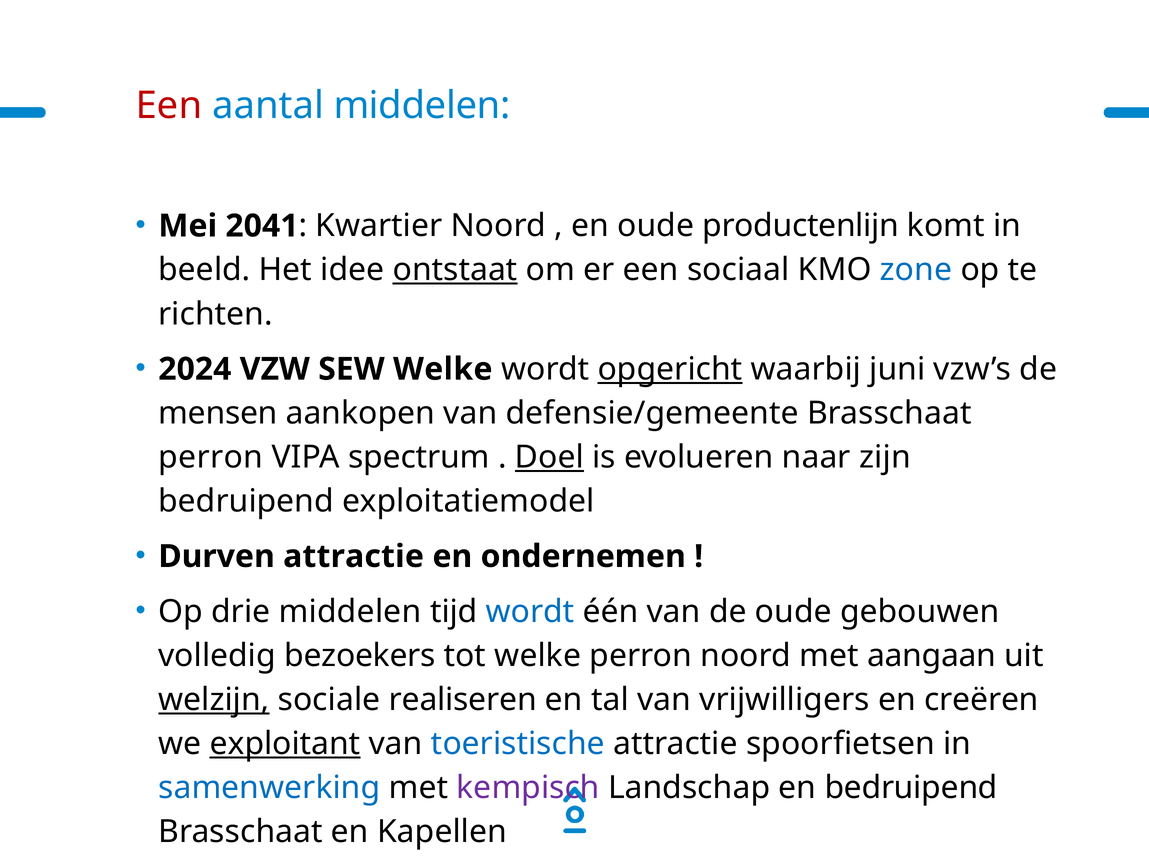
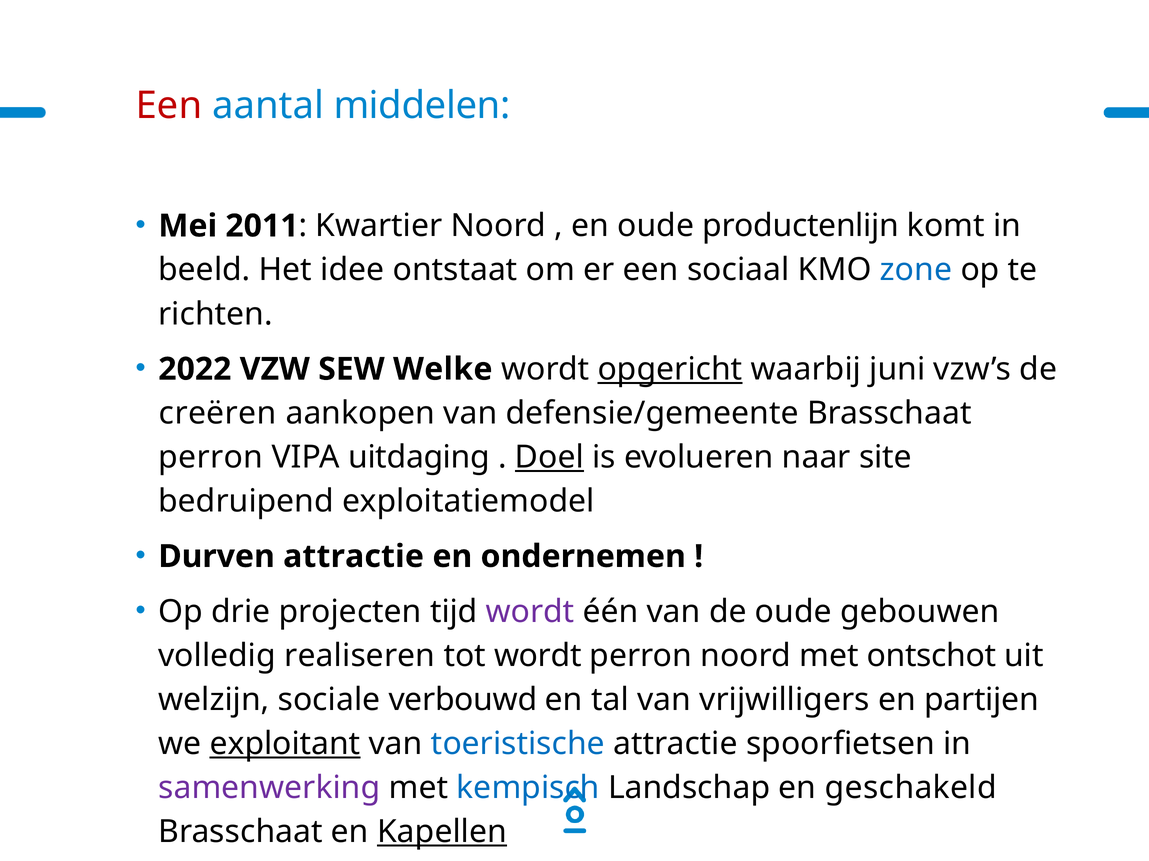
2041: 2041 -> 2011
ontstaat underline: present -> none
2024: 2024 -> 2022
mensen: mensen -> creëren
spectrum: spectrum -> uitdaging
zijn: zijn -> site
drie middelen: middelen -> projecten
wordt at (530, 612) colour: blue -> purple
bezoekers: bezoekers -> realiseren
tot welke: welke -> wordt
aangaan: aangaan -> ontschot
welzijn underline: present -> none
realiseren: realiseren -> verbouwd
creëren: creëren -> partijen
samenwerking colour: blue -> purple
kempisch colour: purple -> blue
en bedruipend: bedruipend -> geschakeld
Kapellen underline: none -> present
